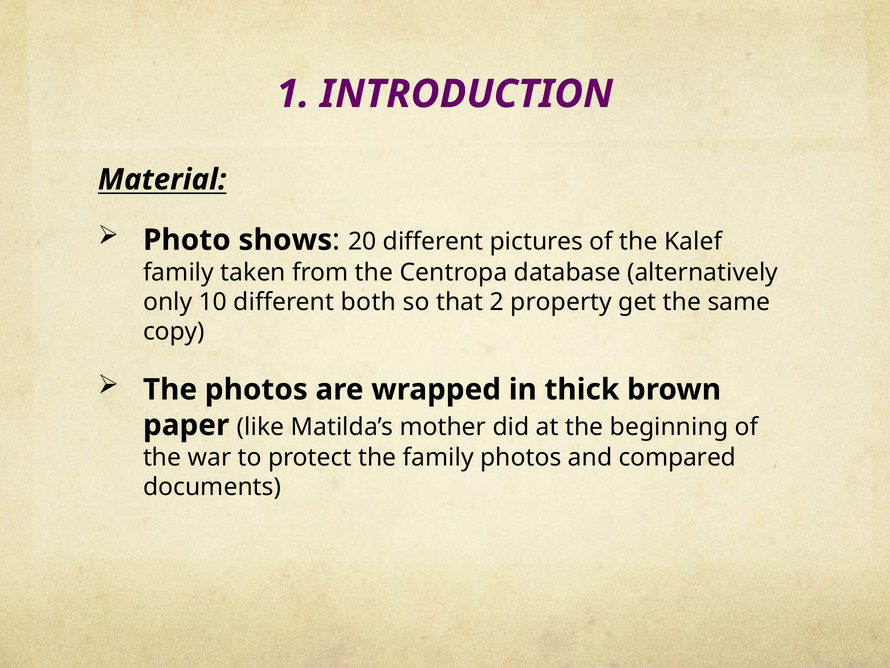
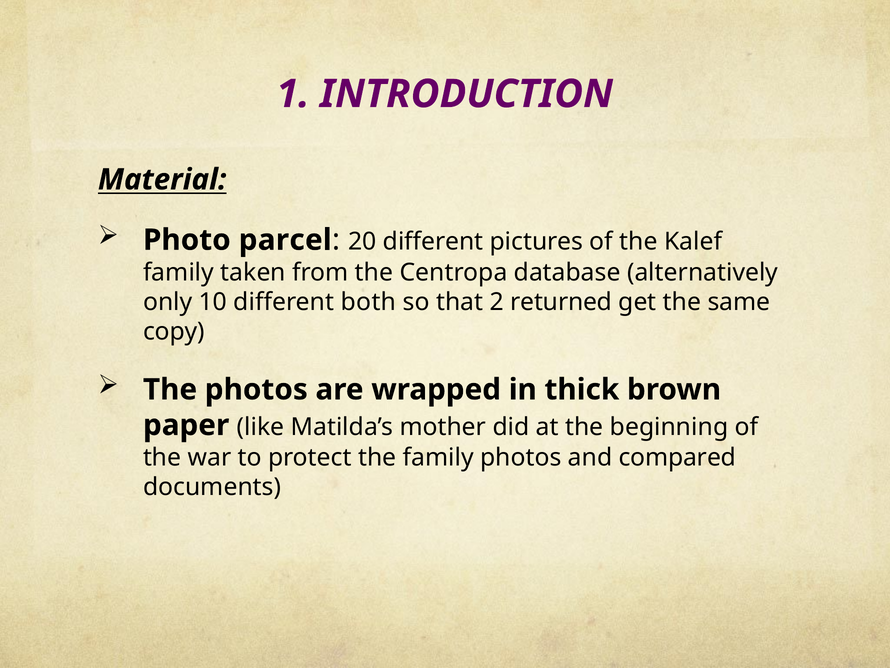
shows: shows -> parcel
property: property -> returned
